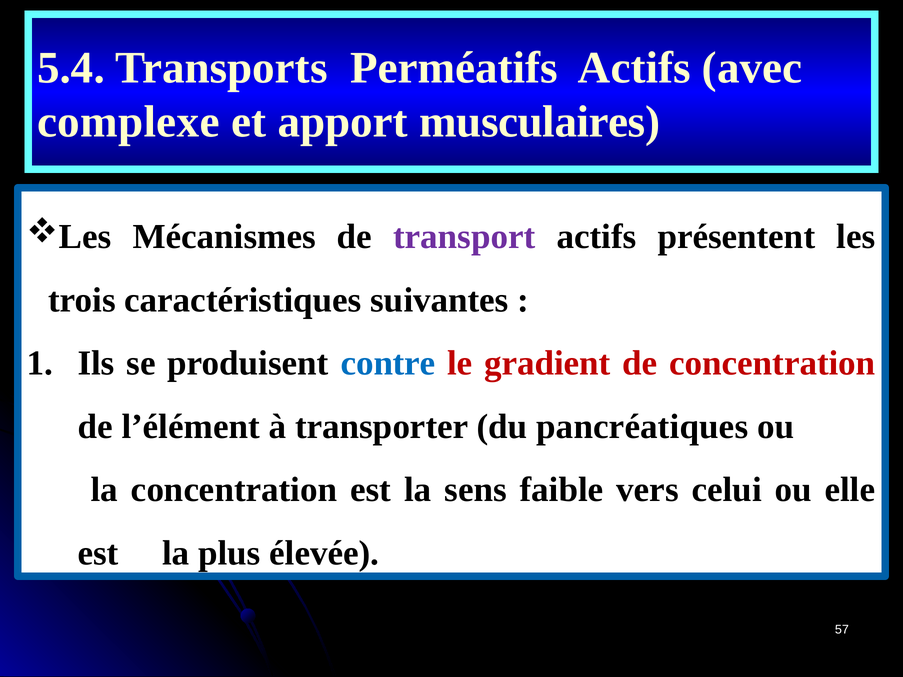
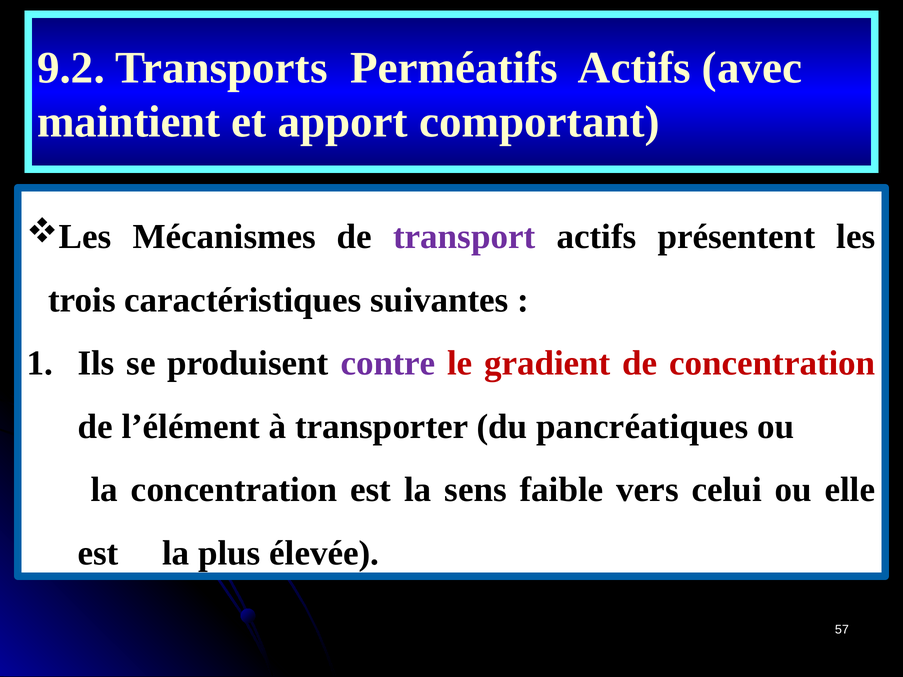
5.4: 5.4 -> 9.2
complexe: complexe -> maintient
musculaires: musculaires -> comportant
contre colour: blue -> purple
